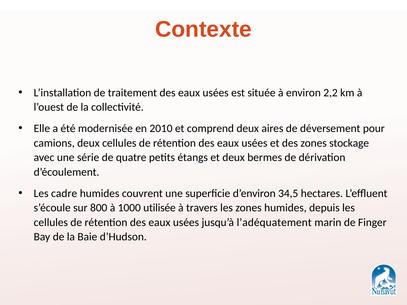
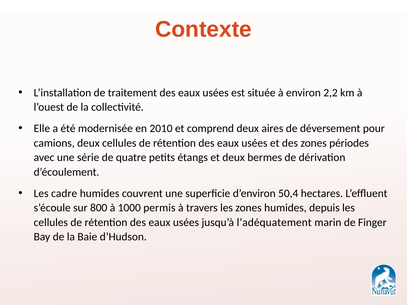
stockage: stockage -> périodes
34,5: 34,5 -> 50,4
utilisée: utilisée -> permis
